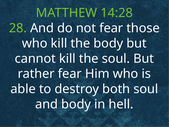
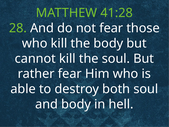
14:28: 14:28 -> 41:28
